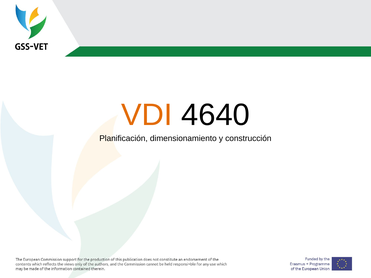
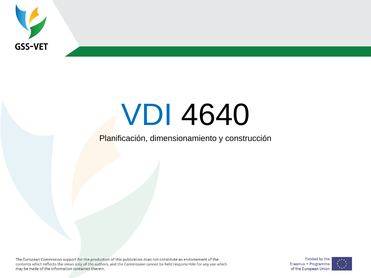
VDI colour: orange -> blue
